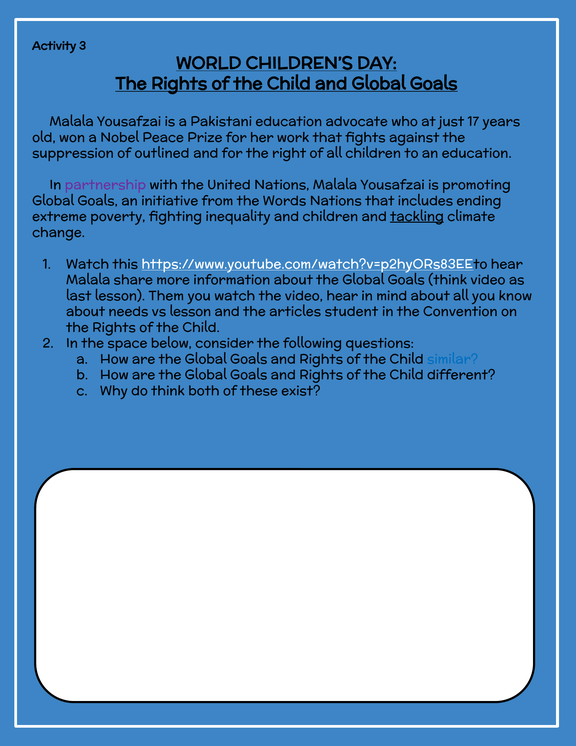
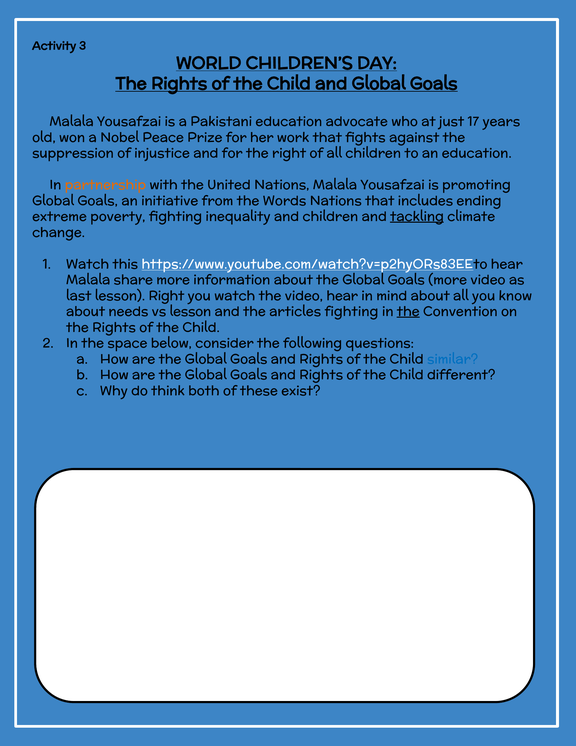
outlined: outlined -> injustice
partnership colour: purple -> orange
Goals think: think -> more
lesson Them: Them -> Right
articles student: student -> fighting
the at (408, 311) underline: none -> present
